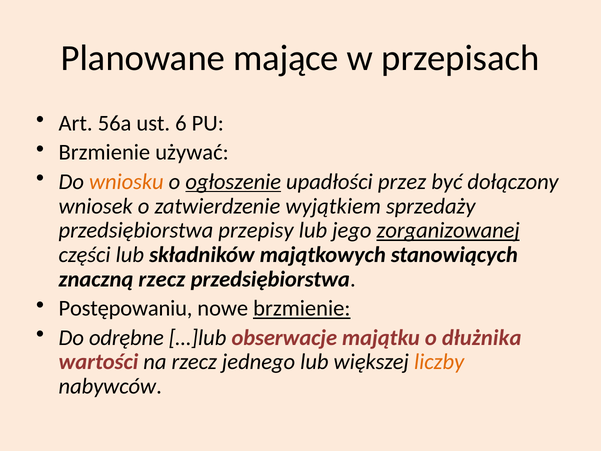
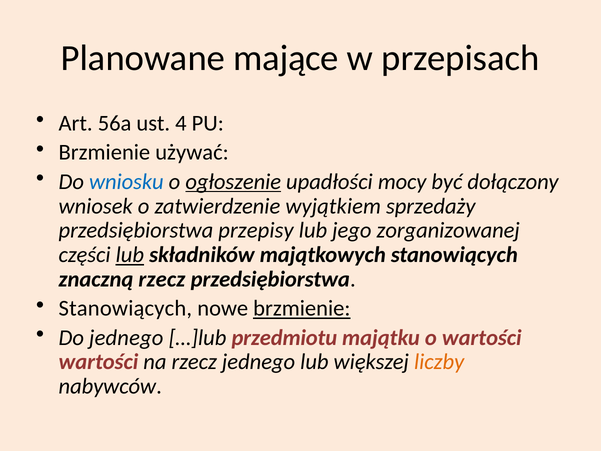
6: 6 -> 4
wniosku colour: orange -> blue
przez: przez -> mocy
zorganizowanej underline: present -> none
lub at (130, 255) underline: none -> present
Postępowaniu at (126, 308): Postępowaniu -> Stanowiących
Do odrębne: odrębne -> jednego
obserwacje: obserwacje -> przedmiotu
o dłużnika: dłużnika -> wartości
